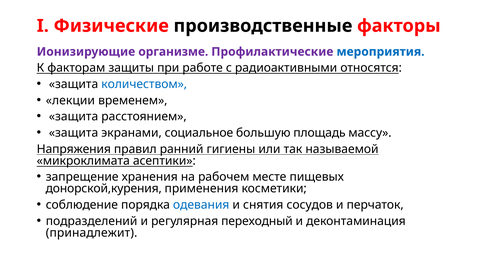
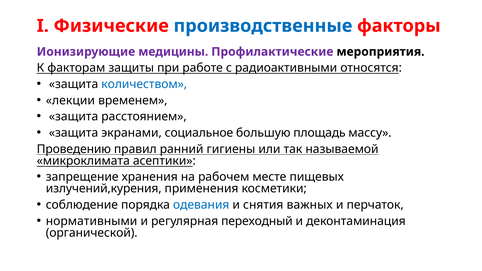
производственные colour: black -> blue
организме: организме -> медицины
мероприятия colour: blue -> black
Напряжения: Напряжения -> Проведению
донорской,курения: донорской,курения -> излучений,курения
сосудов: сосудов -> важных
подразделений: подразделений -> нормативными
принадлежит: принадлежит -> органической
